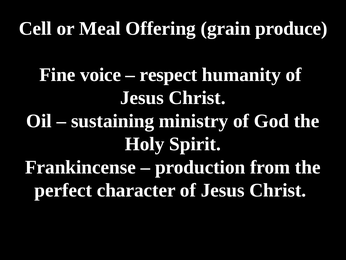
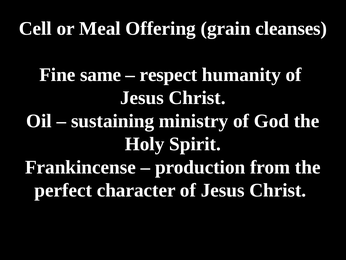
produce: produce -> cleanses
voice: voice -> same
